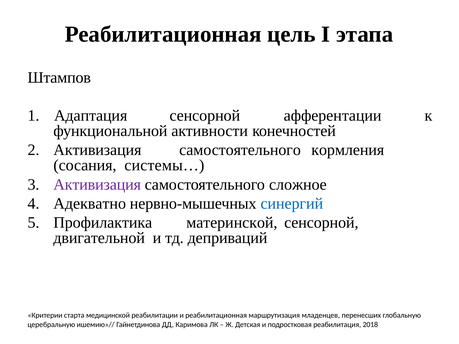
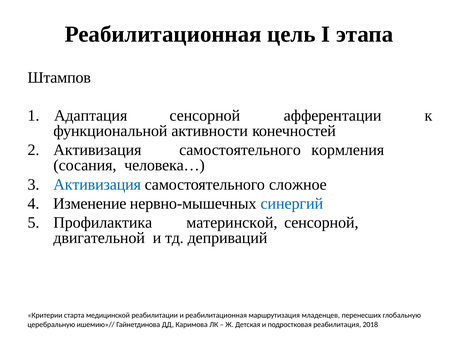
системы…: системы… -> человека…
Активизация at (97, 185) colour: purple -> blue
Адекватно: Адекватно -> Изменение
